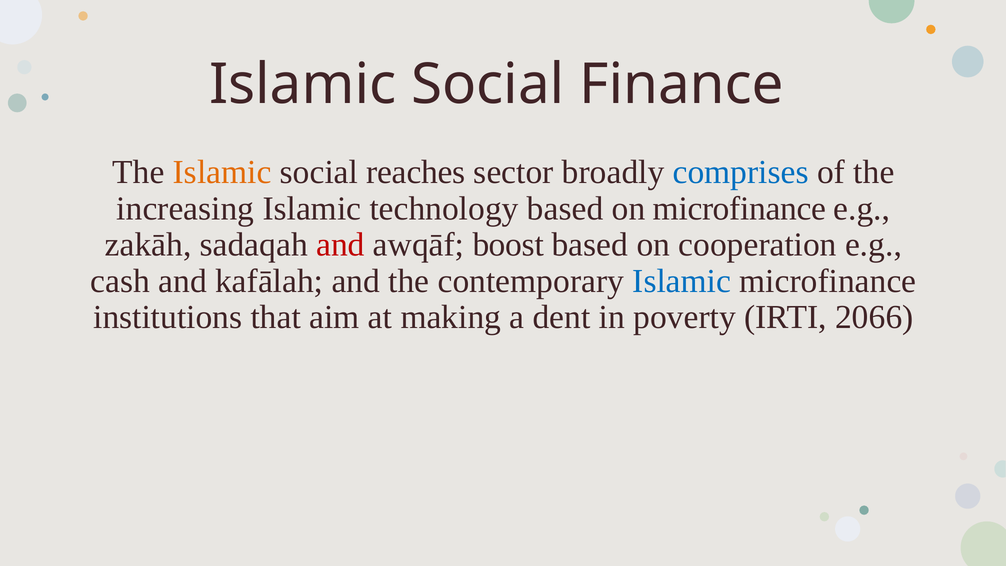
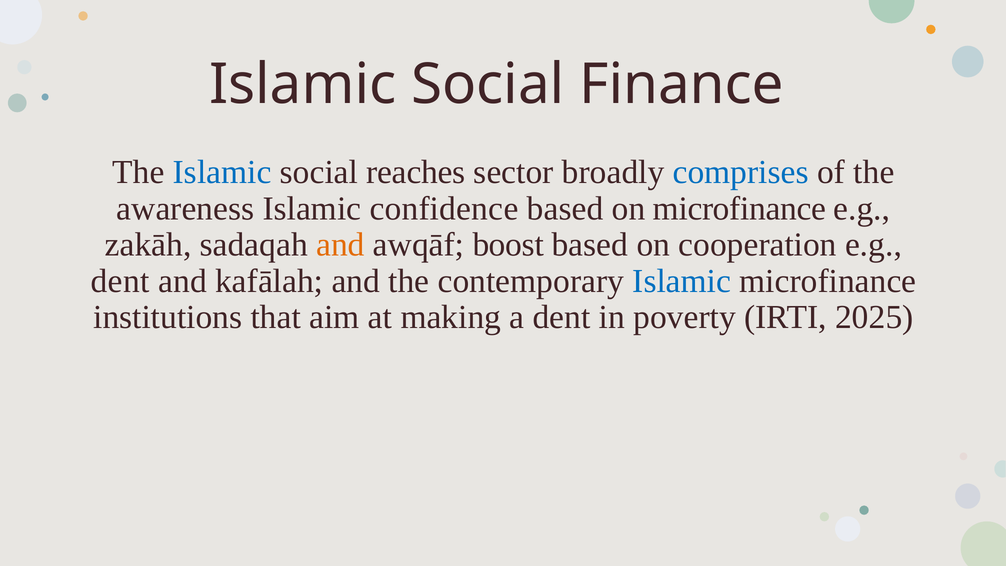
Islamic at (222, 172) colour: orange -> blue
increasing: increasing -> awareness
technology: technology -> confidence
and at (340, 245) colour: red -> orange
cash at (120, 281): cash -> dent
2066: 2066 -> 2025
